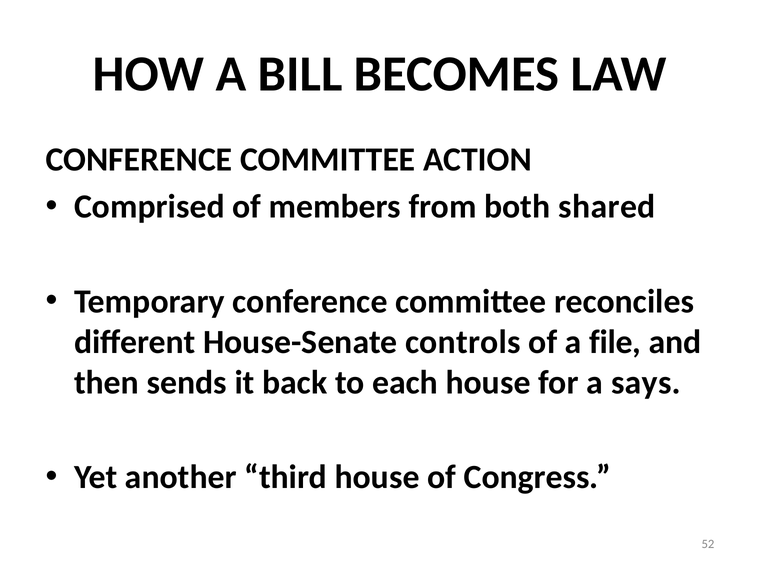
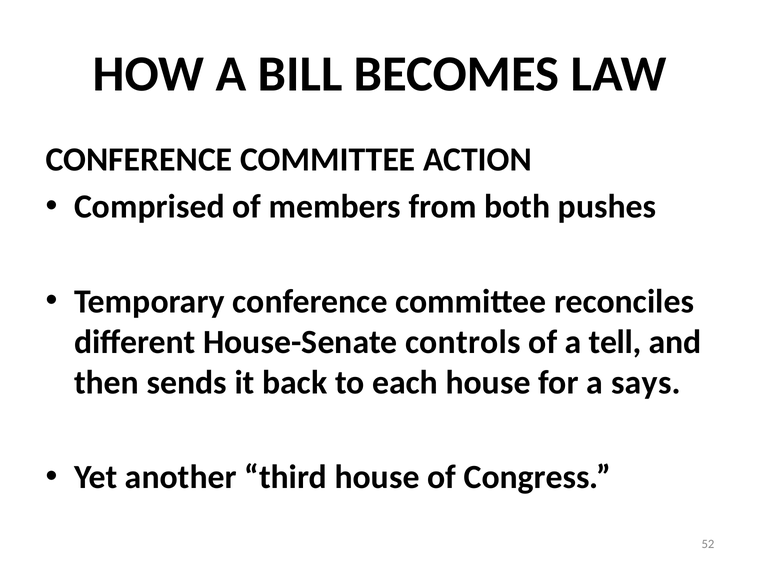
shared: shared -> pushes
file: file -> tell
